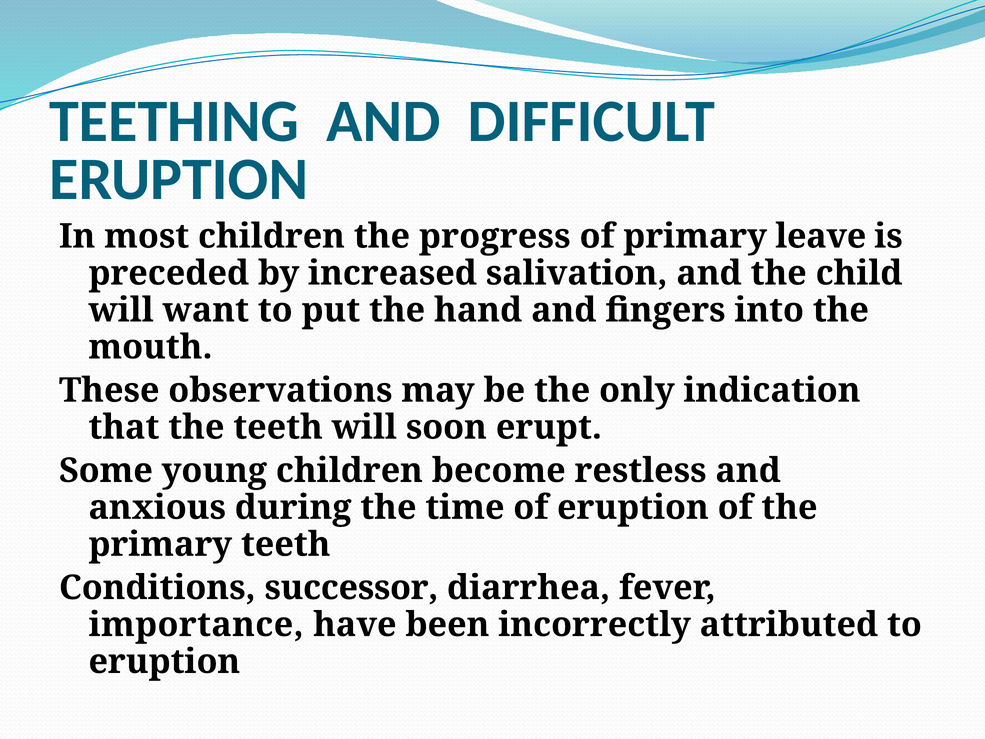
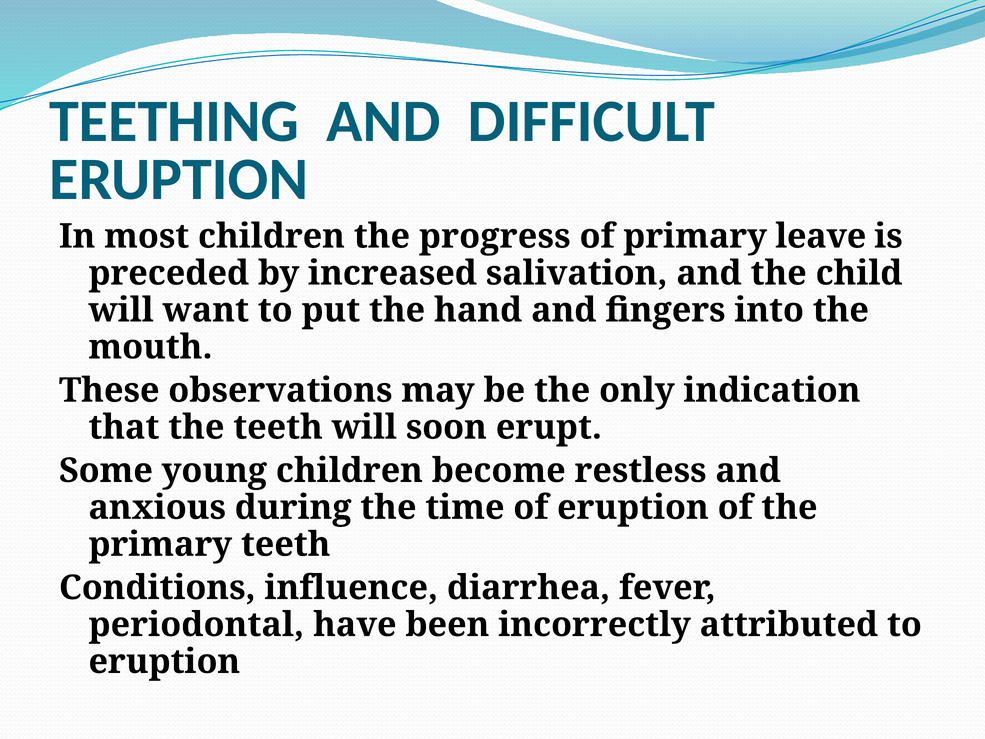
successor: successor -> influence
importance: importance -> periodontal
